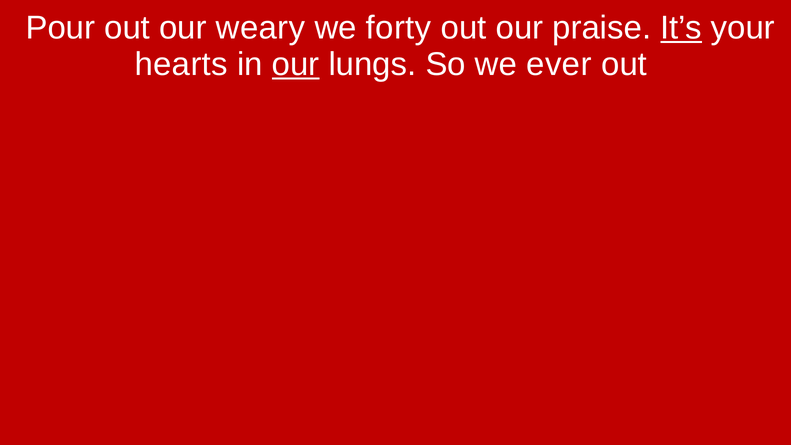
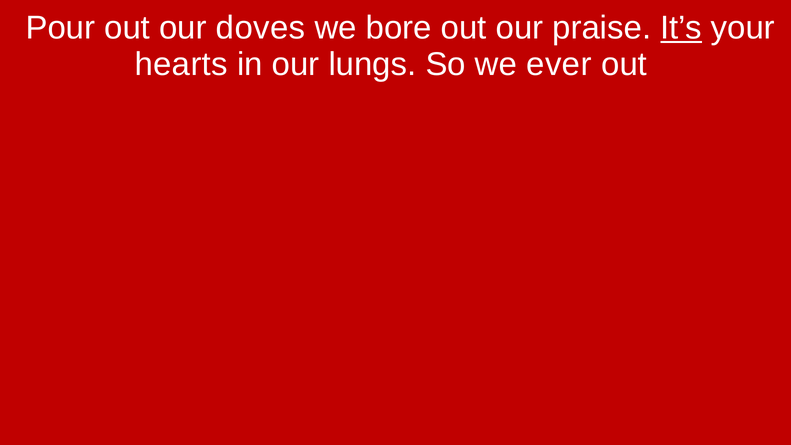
weary: weary -> doves
forty: forty -> bore
our at (296, 64) underline: present -> none
